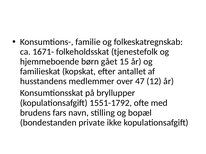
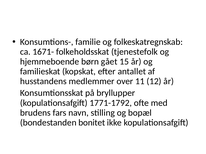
47: 47 -> 11
1551-1792: 1551-1792 -> 1771-1792
private: private -> bonitet
